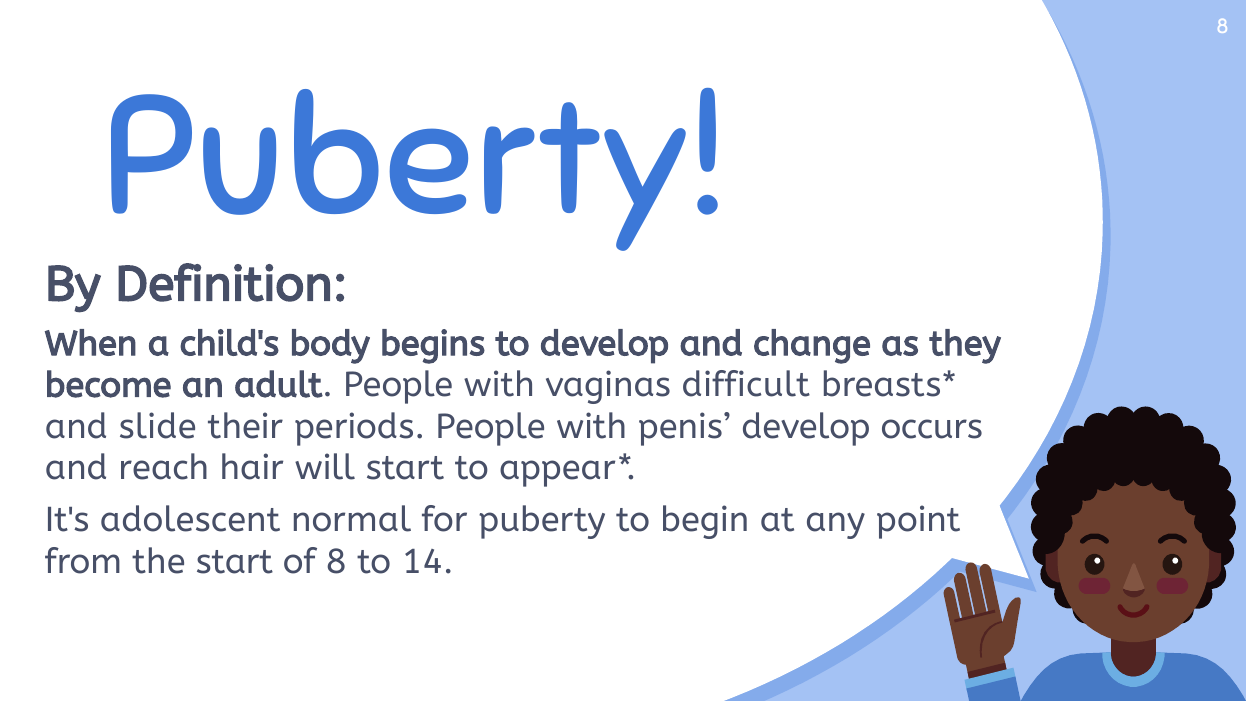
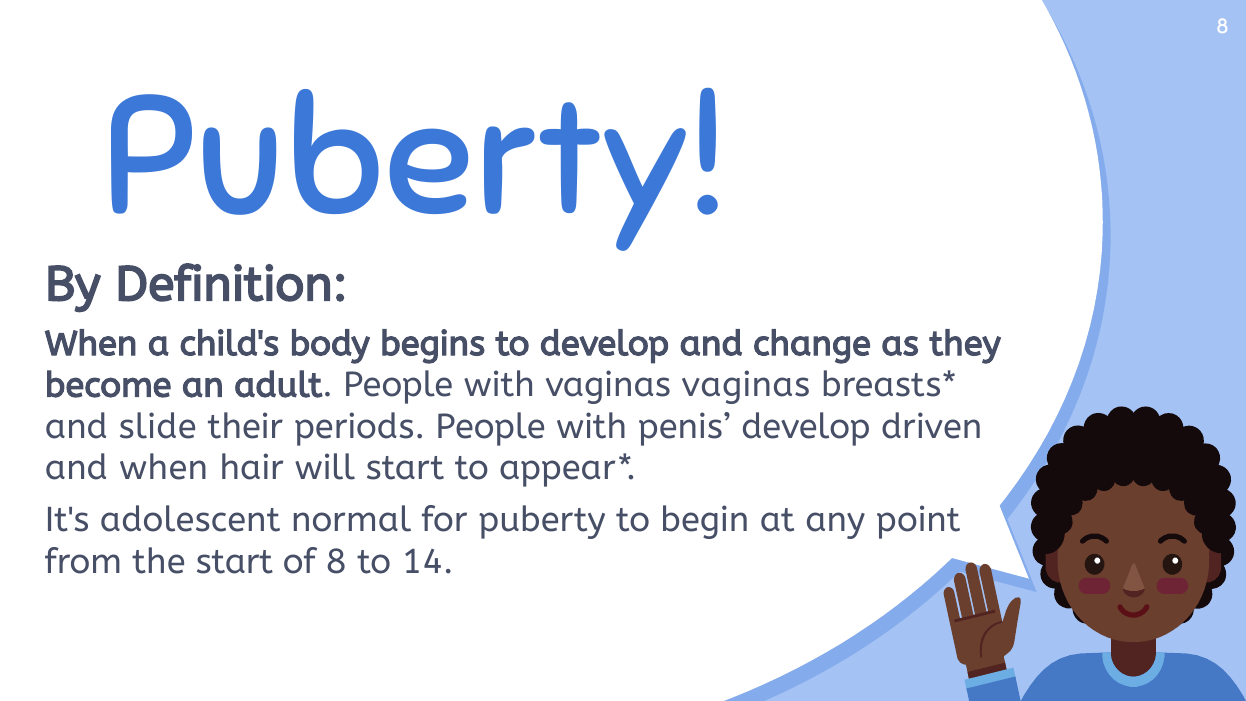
vaginas difficult: difficult -> vaginas
occurs: occurs -> driven
and reach: reach -> when
